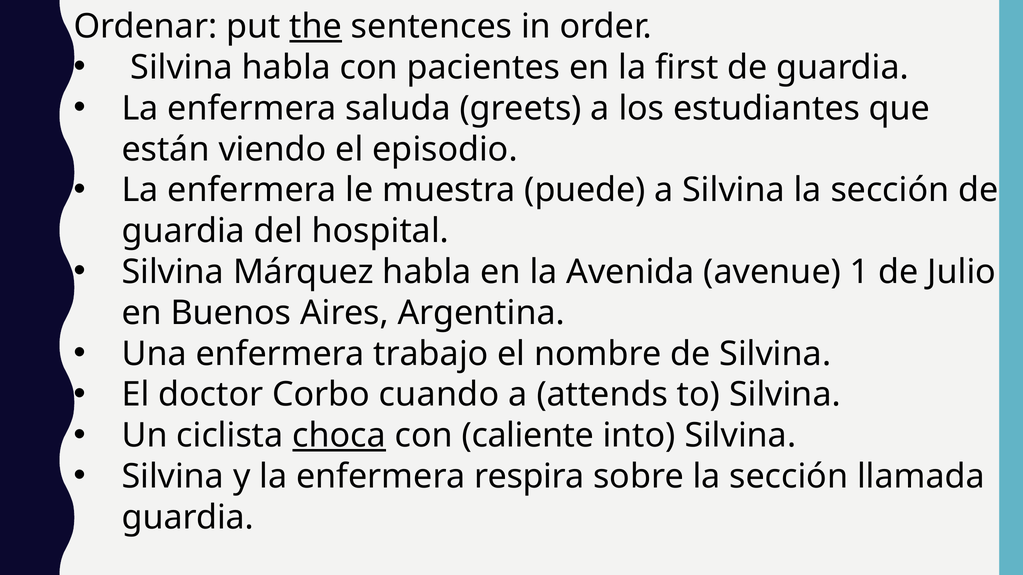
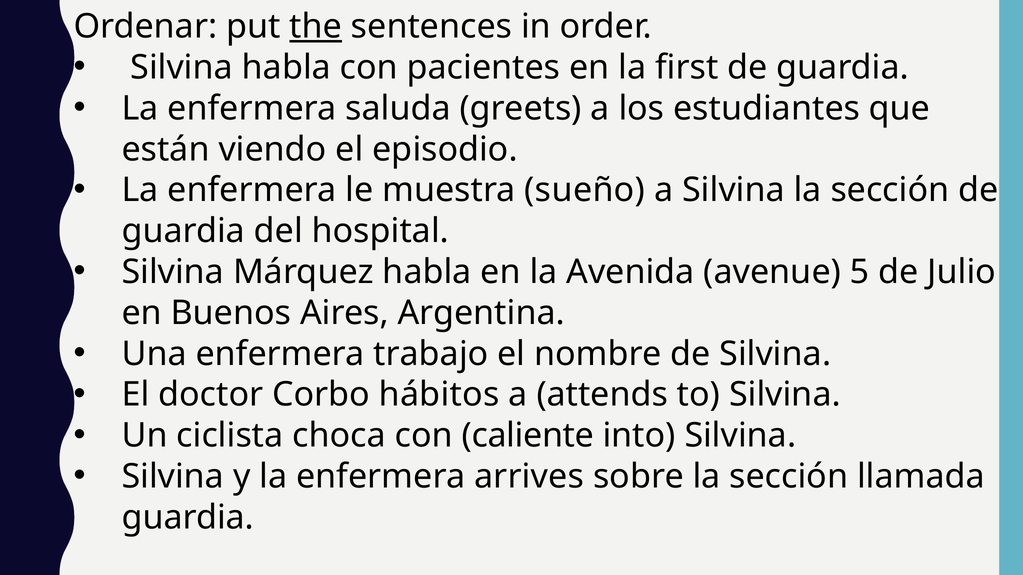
puede: puede -> sueño
1: 1 -> 5
cuando: cuando -> hábitos
choca underline: present -> none
respira: respira -> arrives
